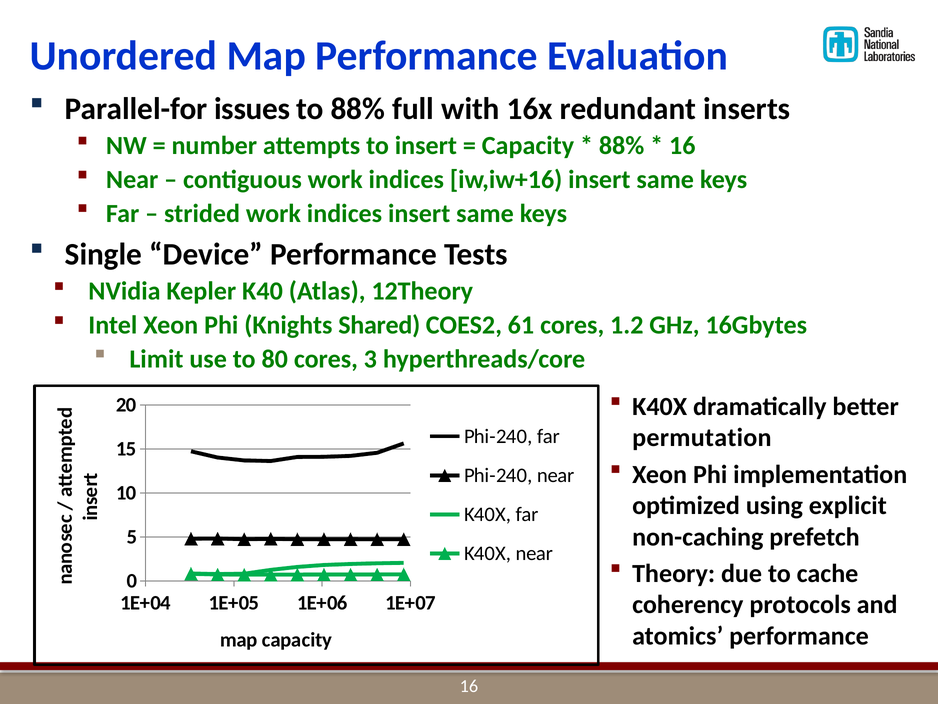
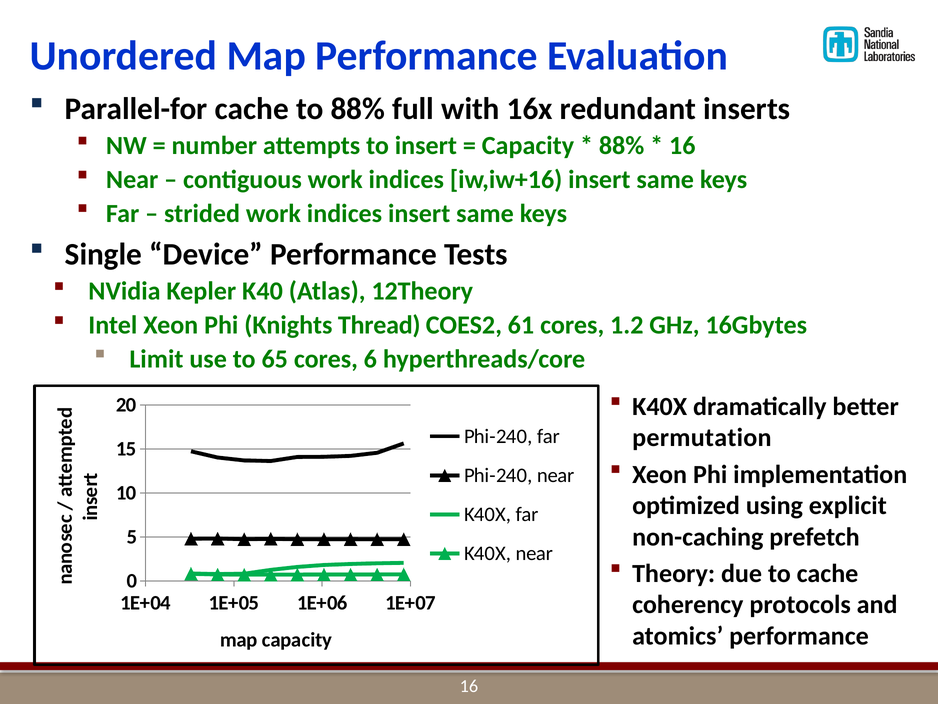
Parallel-for issues: issues -> cache
Shared: Shared -> Thread
80: 80 -> 65
3: 3 -> 6
